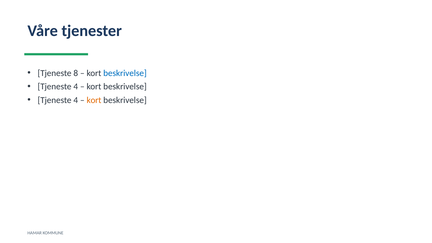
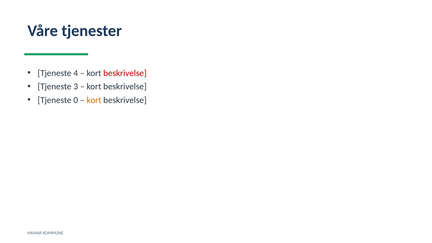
8: 8 -> 4
beskrivelse at (125, 73) colour: blue -> red
4 at (76, 87): 4 -> 3
4 at (76, 100): 4 -> 0
